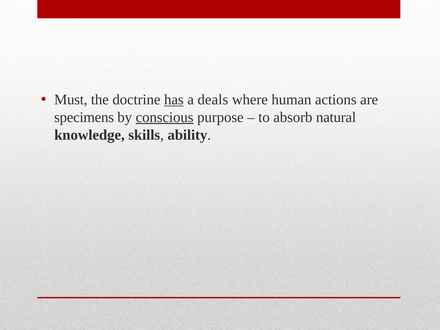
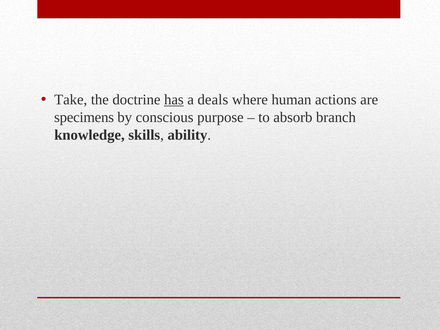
Must: Must -> Take
conscious underline: present -> none
natural: natural -> branch
